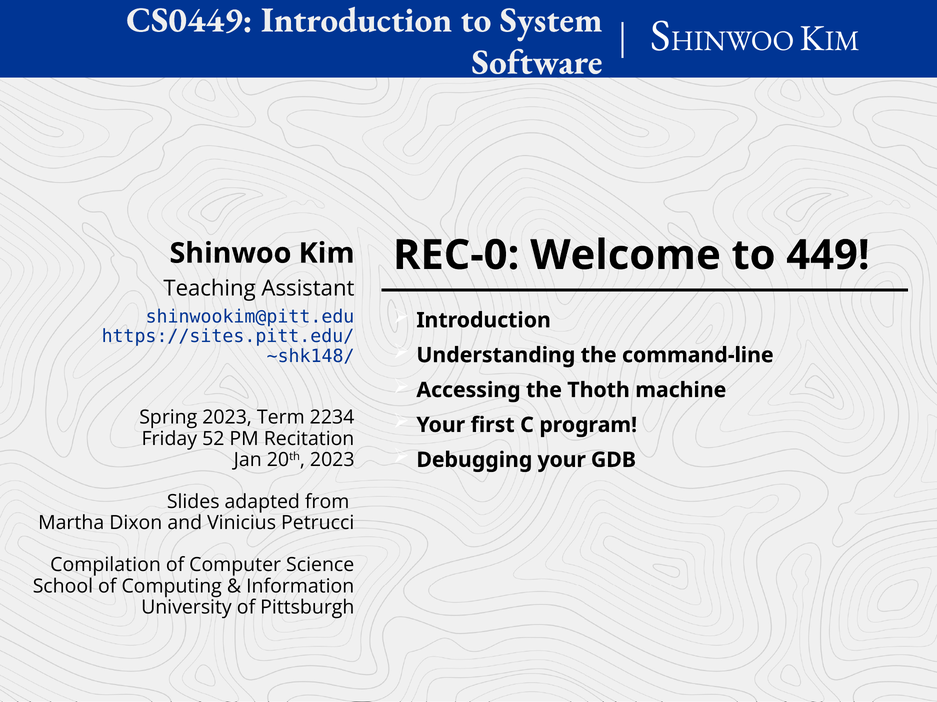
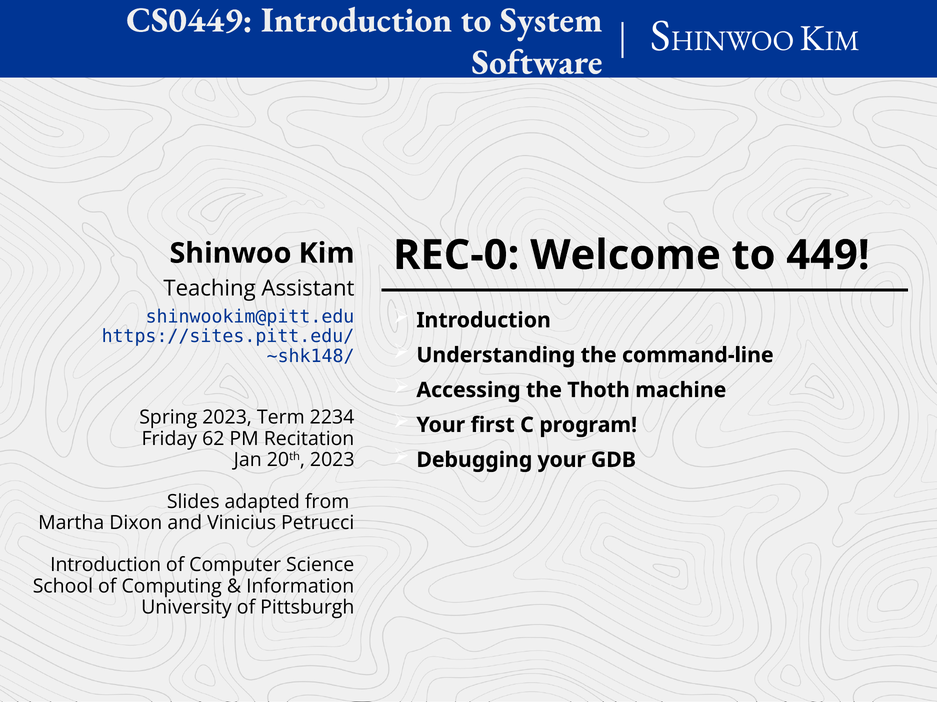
52: 52 -> 62
Compilation at (106, 566): Compilation -> Introduction
